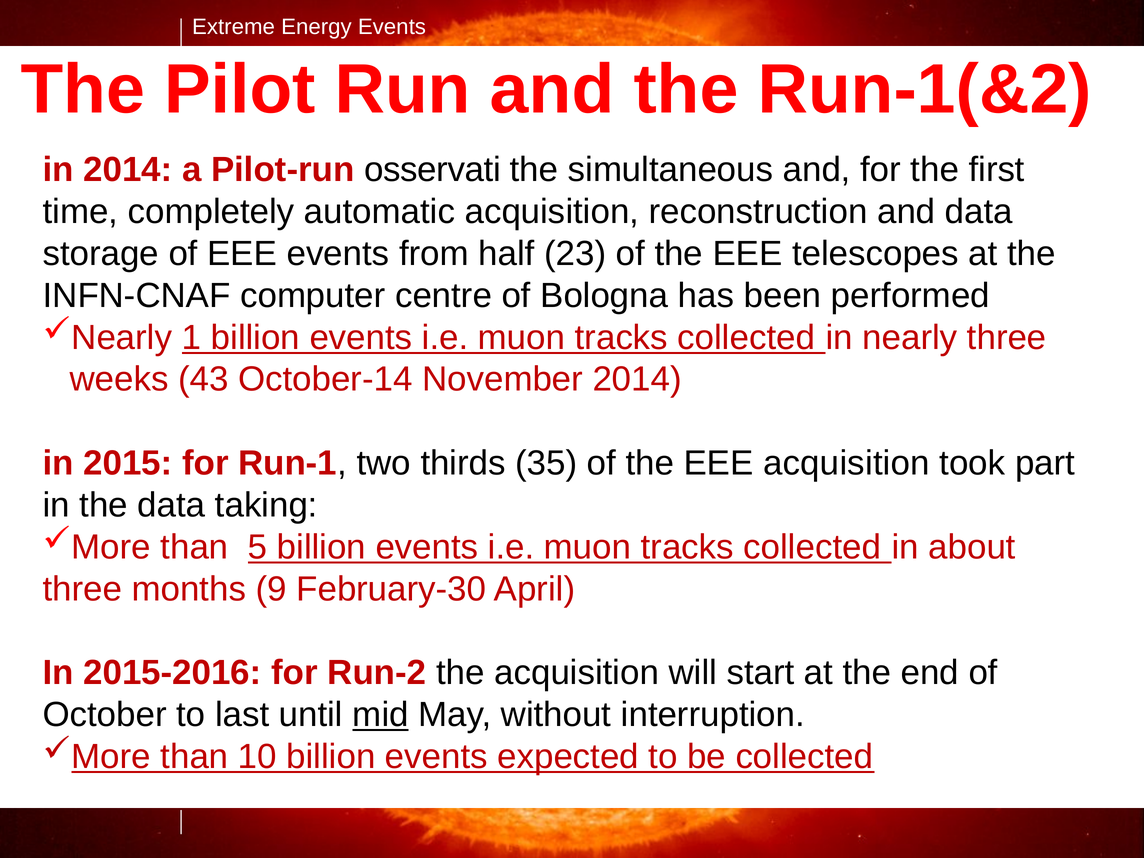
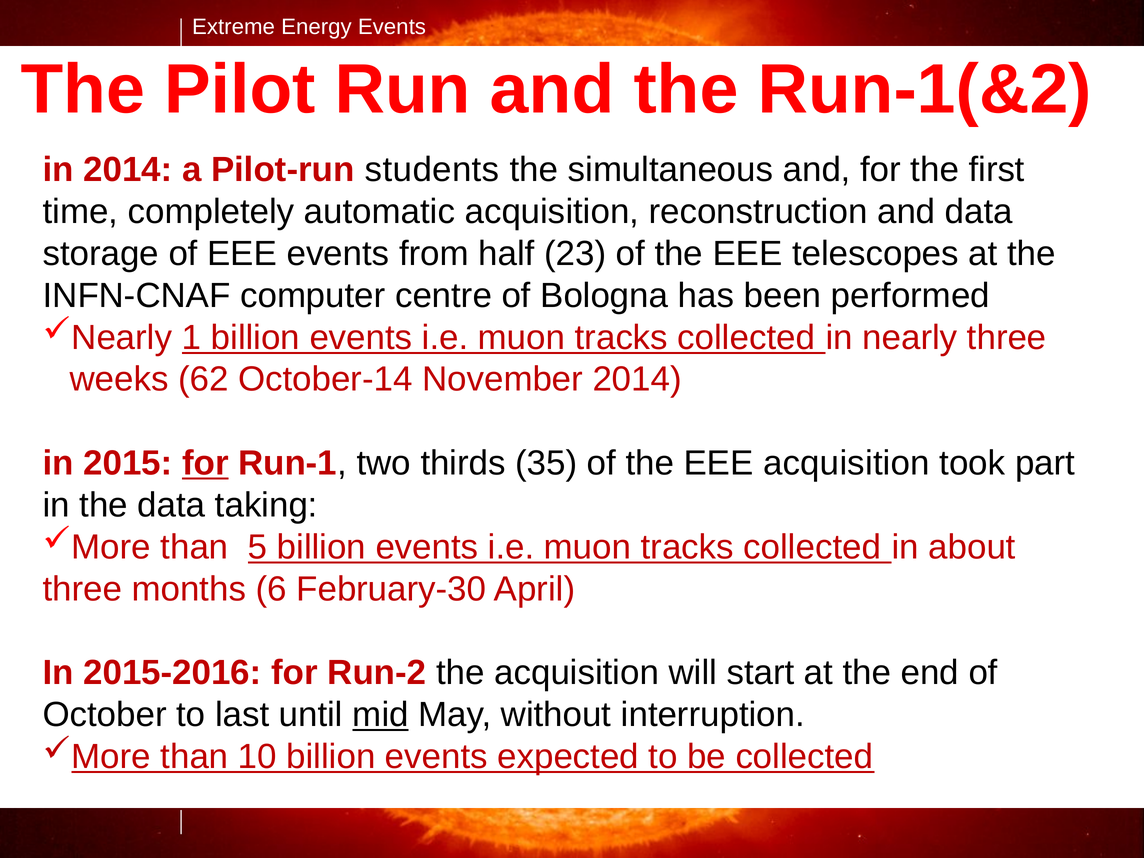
osservati: osservati -> students
43: 43 -> 62
for at (205, 463) underline: none -> present
9: 9 -> 6
